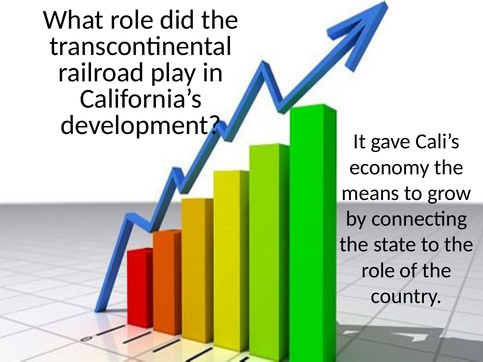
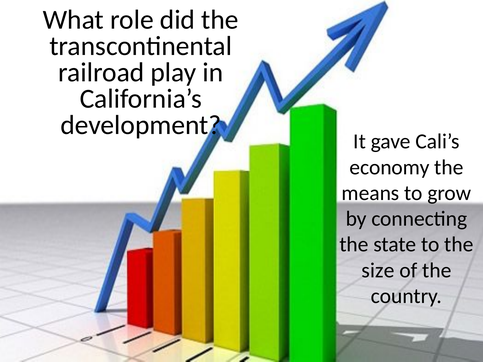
role at (378, 271): role -> size
